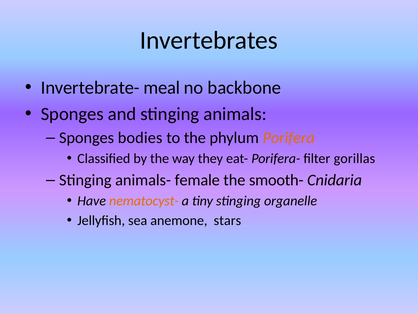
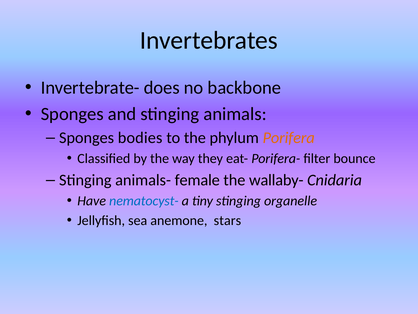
meal: meal -> does
gorillas: gorillas -> bounce
smooth-: smooth- -> wallaby-
nematocyst- colour: orange -> blue
